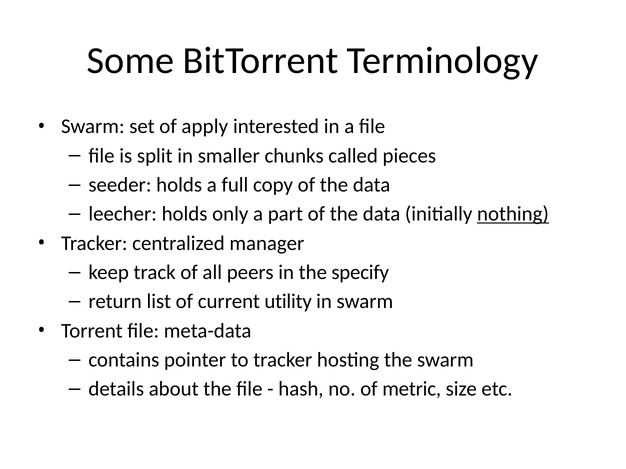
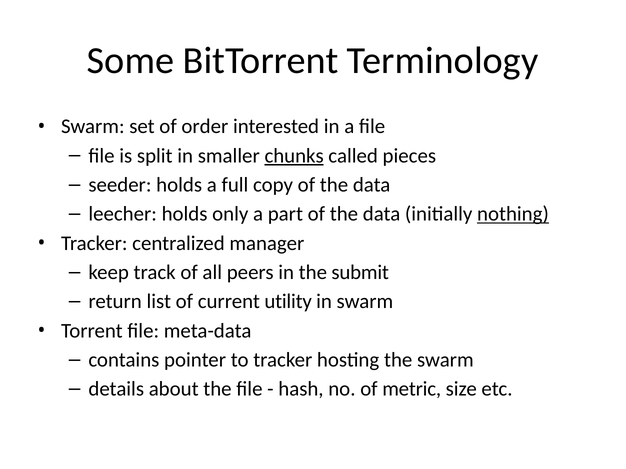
apply: apply -> order
chunks underline: none -> present
specify: specify -> submit
